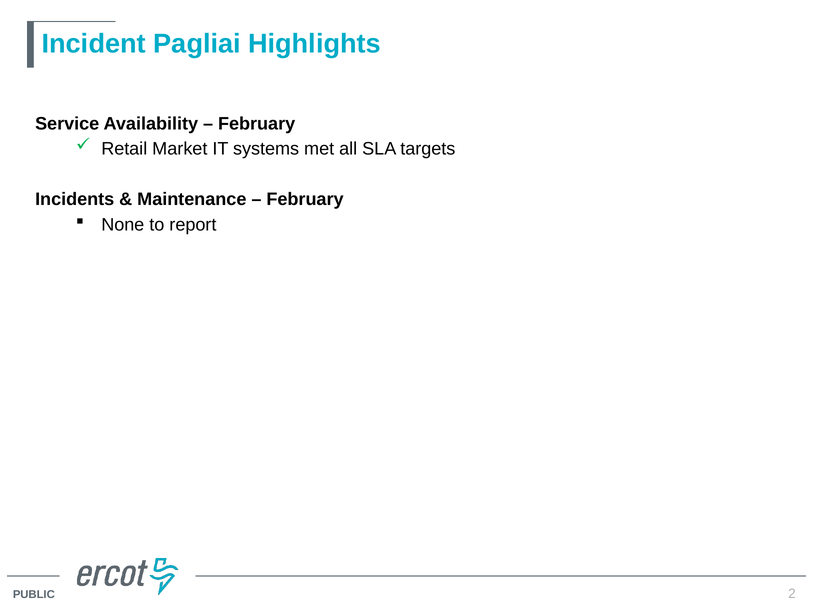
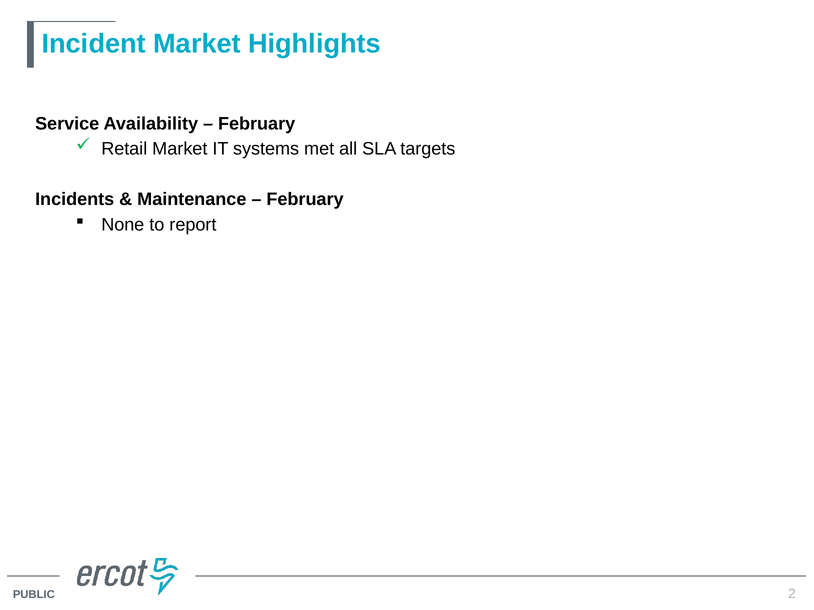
Incident Pagliai: Pagliai -> Market
